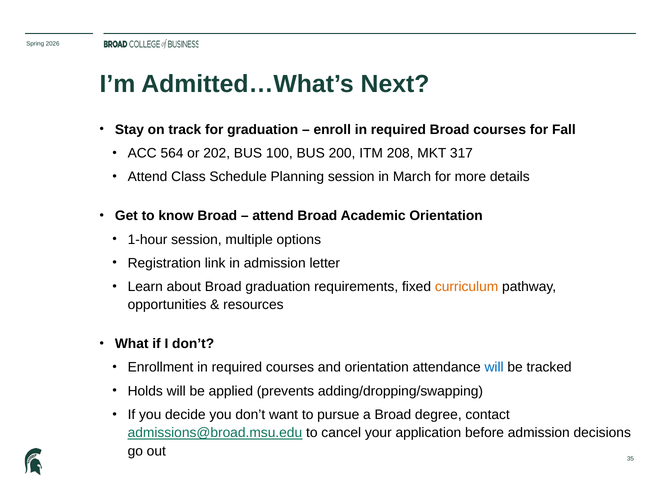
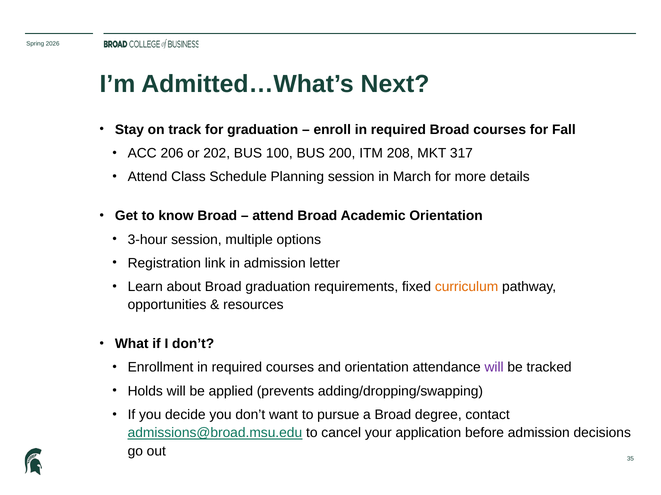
564: 564 -> 206
1-hour: 1-hour -> 3-hour
will at (494, 368) colour: blue -> purple
